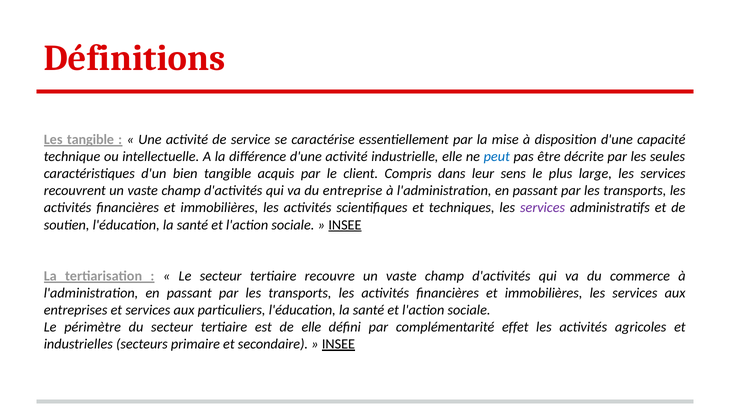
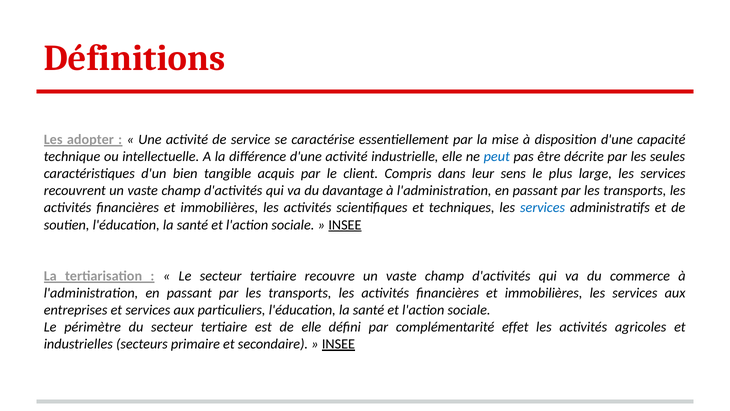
Les tangible: tangible -> adopter
entreprise: entreprise -> davantage
services at (543, 208) colour: purple -> blue
